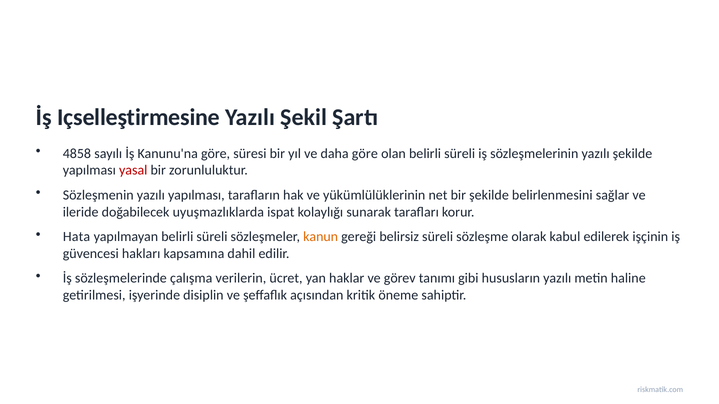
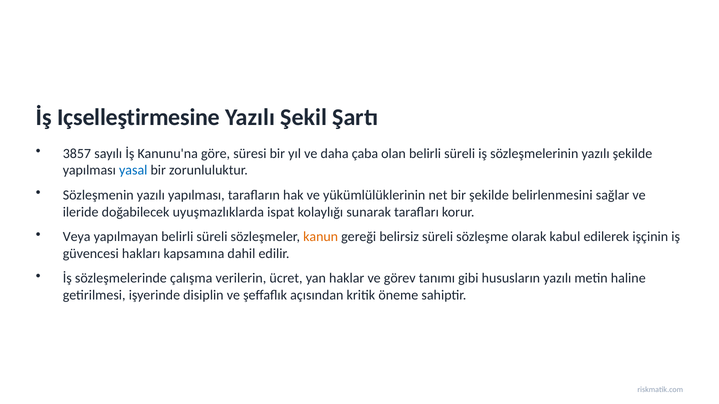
4858: 4858 -> 3857
daha göre: göre -> çaba
yasal colour: red -> blue
Hata: Hata -> Veya
